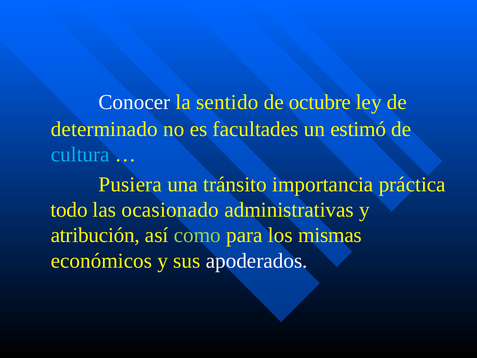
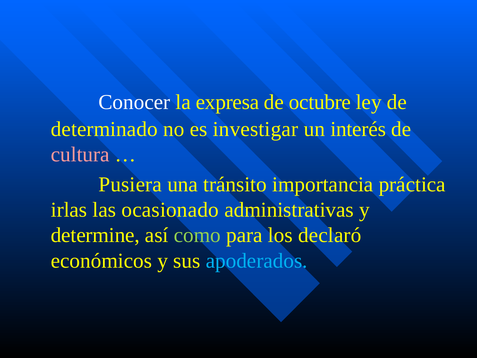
sentido: sentido -> expresa
facultades: facultades -> investigar
estimó: estimó -> interés
cultura colour: light blue -> pink
todo: todo -> irlas
atribución: atribución -> determine
mismas: mismas -> declaró
apoderados colour: white -> light blue
